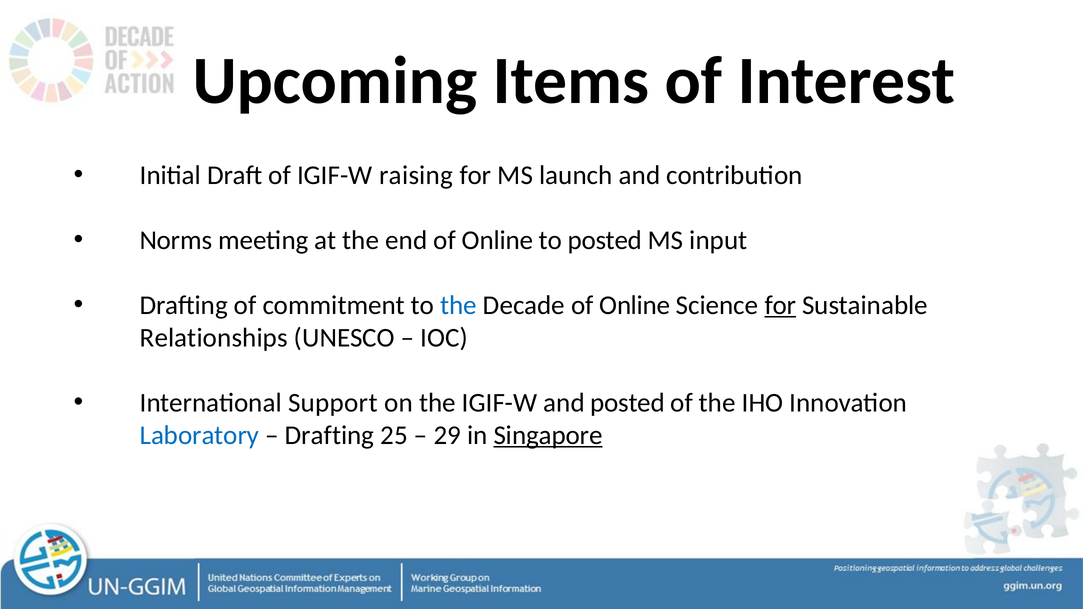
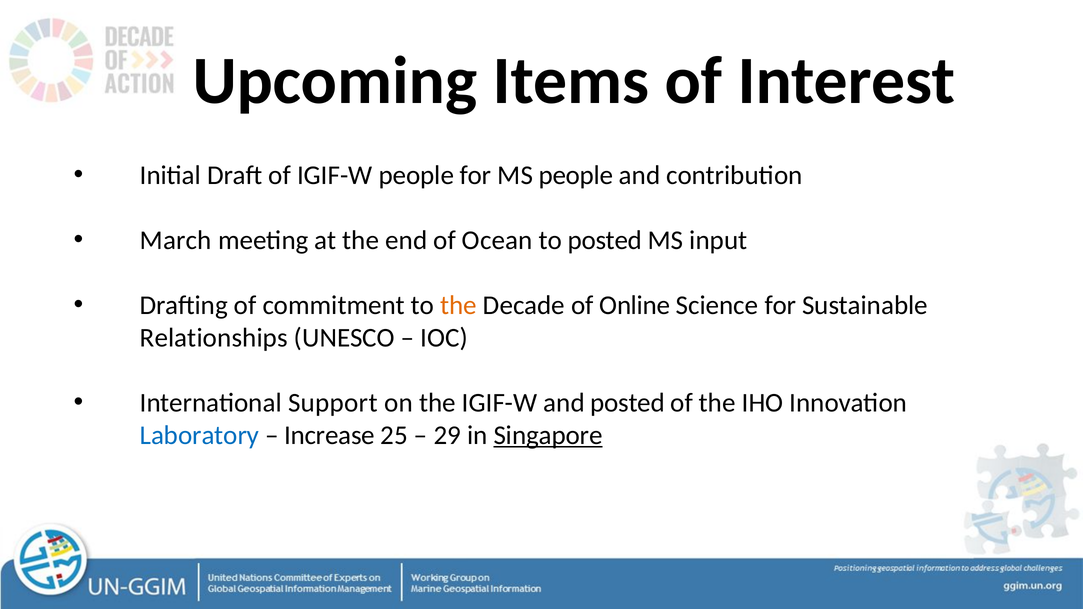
IGIF-W raising: raising -> people
MS launch: launch -> people
Norms: Norms -> March
end of Online: Online -> Ocean
the at (458, 305) colour: blue -> orange
for at (780, 305) underline: present -> none
Drafting at (329, 435): Drafting -> Increase
